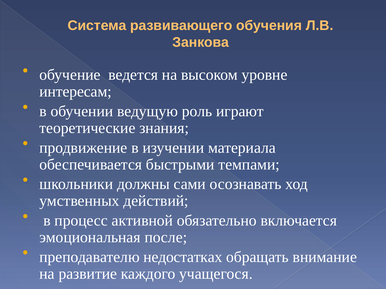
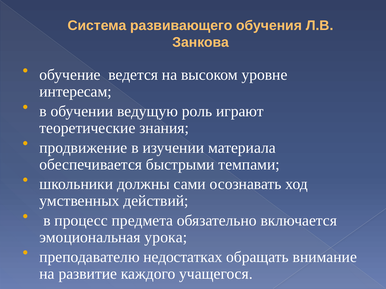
активной: активной -> предмета
после: после -> урока
